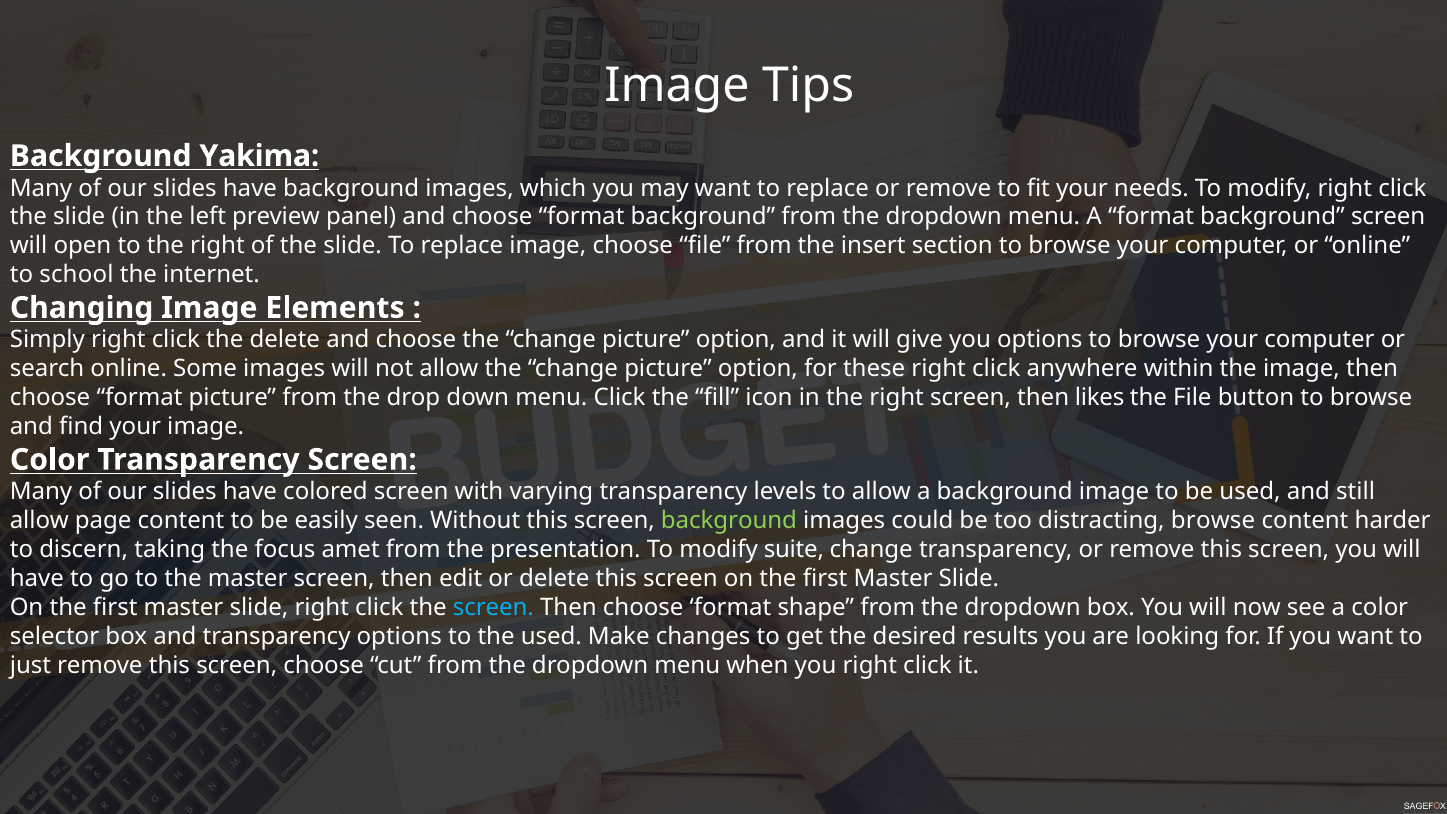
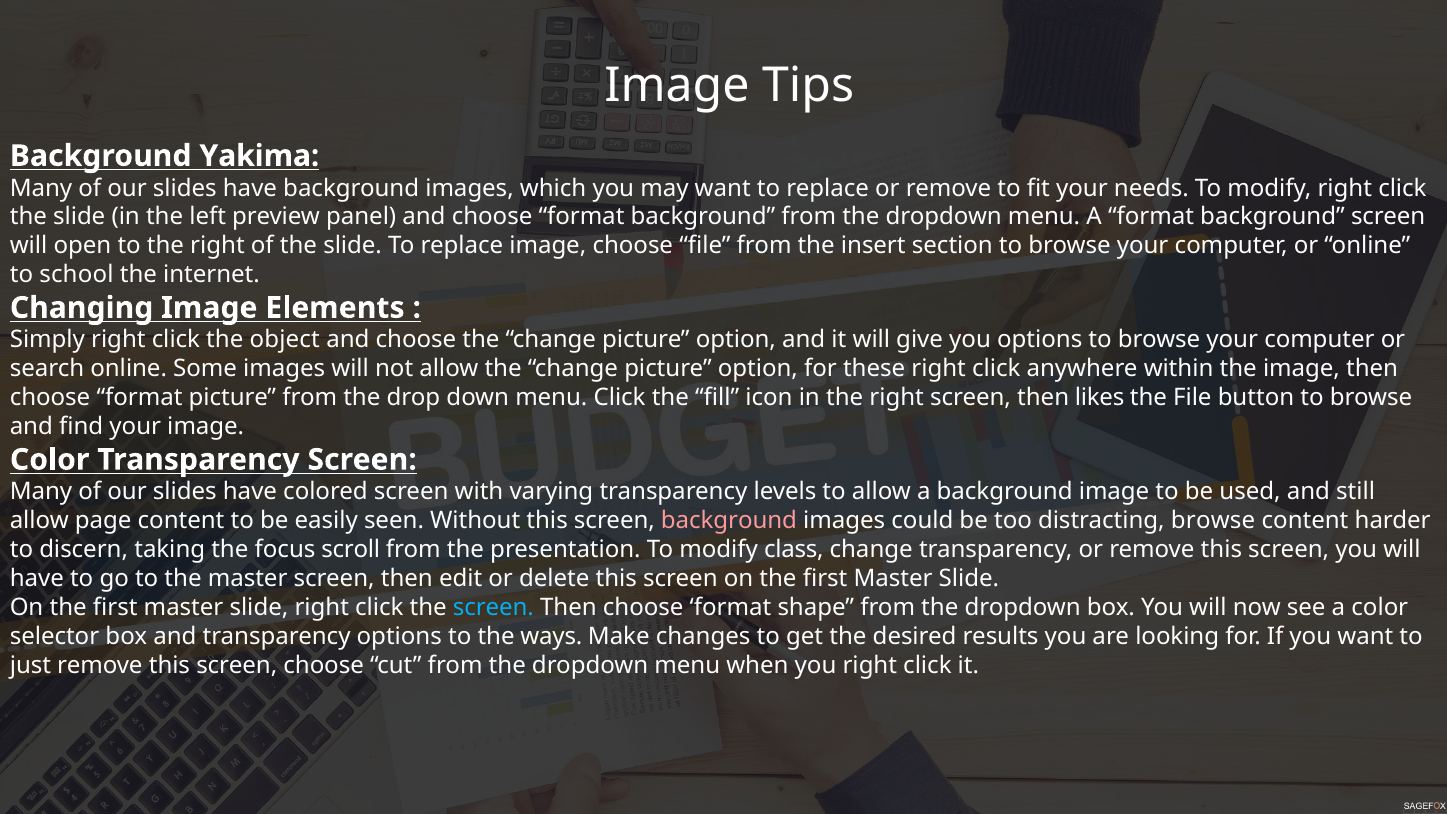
the delete: delete -> object
background at (729, 521) colour: light green -> pink
amet: amet -> scroll
suite: suite -> class
the used: used -> ways
